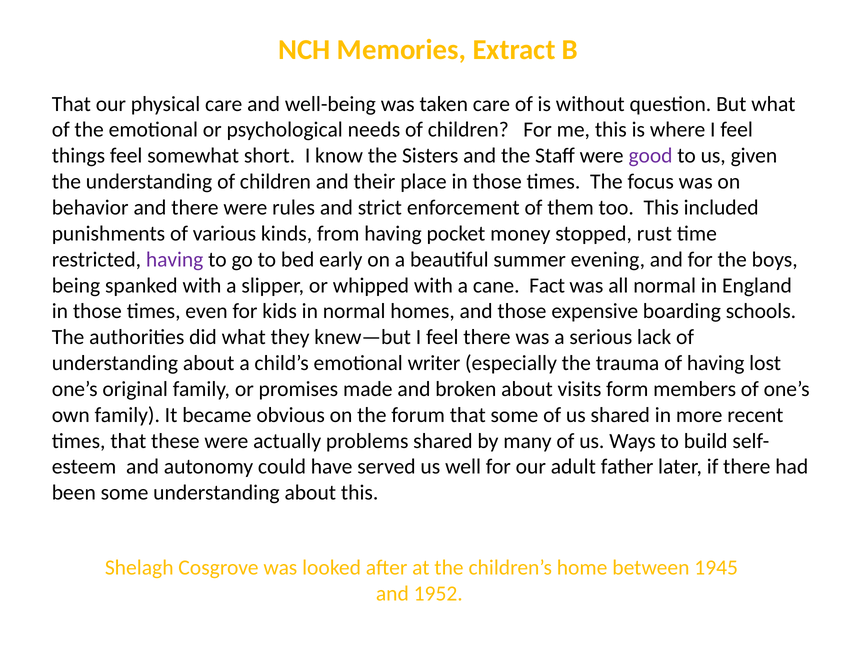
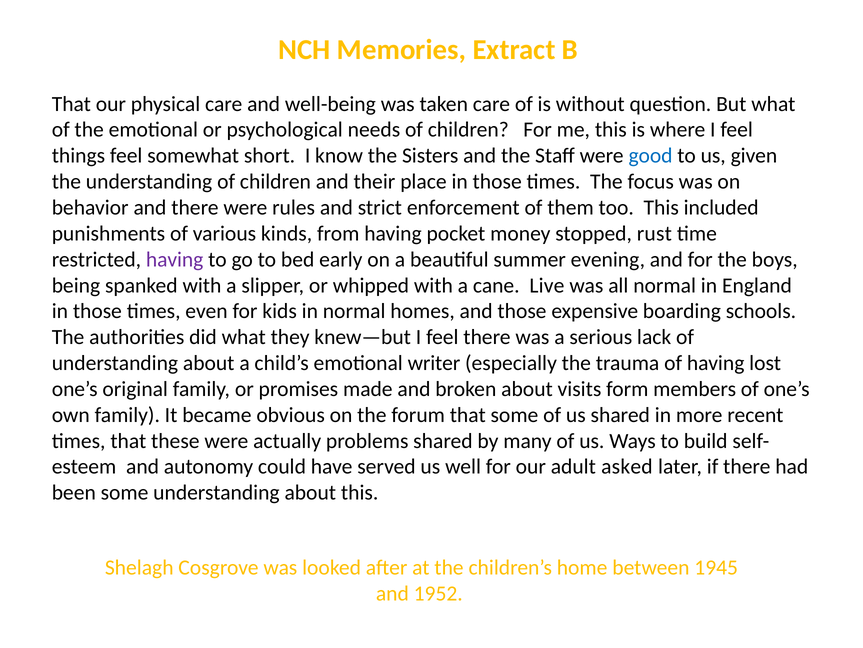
good colour: purple -> blue
Fact: Fact -> Live
father: father -> asked
